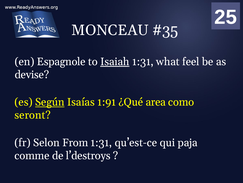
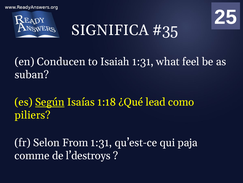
MONCEAU: MONCEAU -> SIGNIFICA
Espagnole: Espagnole -> Conducen
Isaiah underline: present -> none
devise: devise -> suban
1:91: 1:91 -> 1:18
area: area -> lead
seront: seront -> piliers
